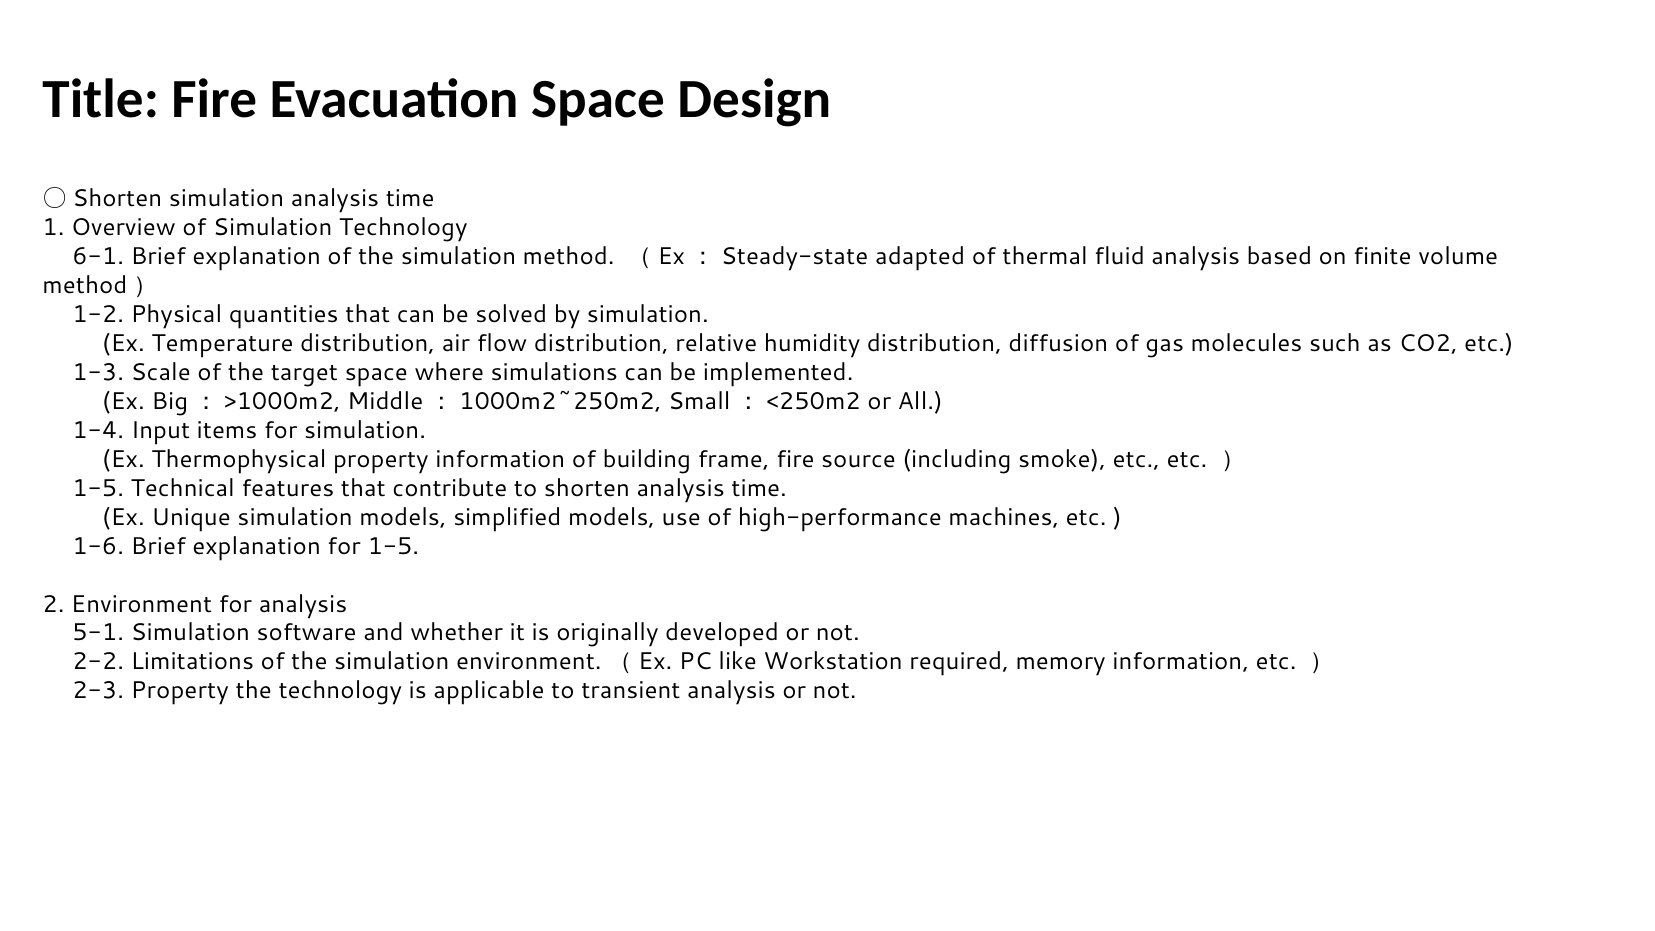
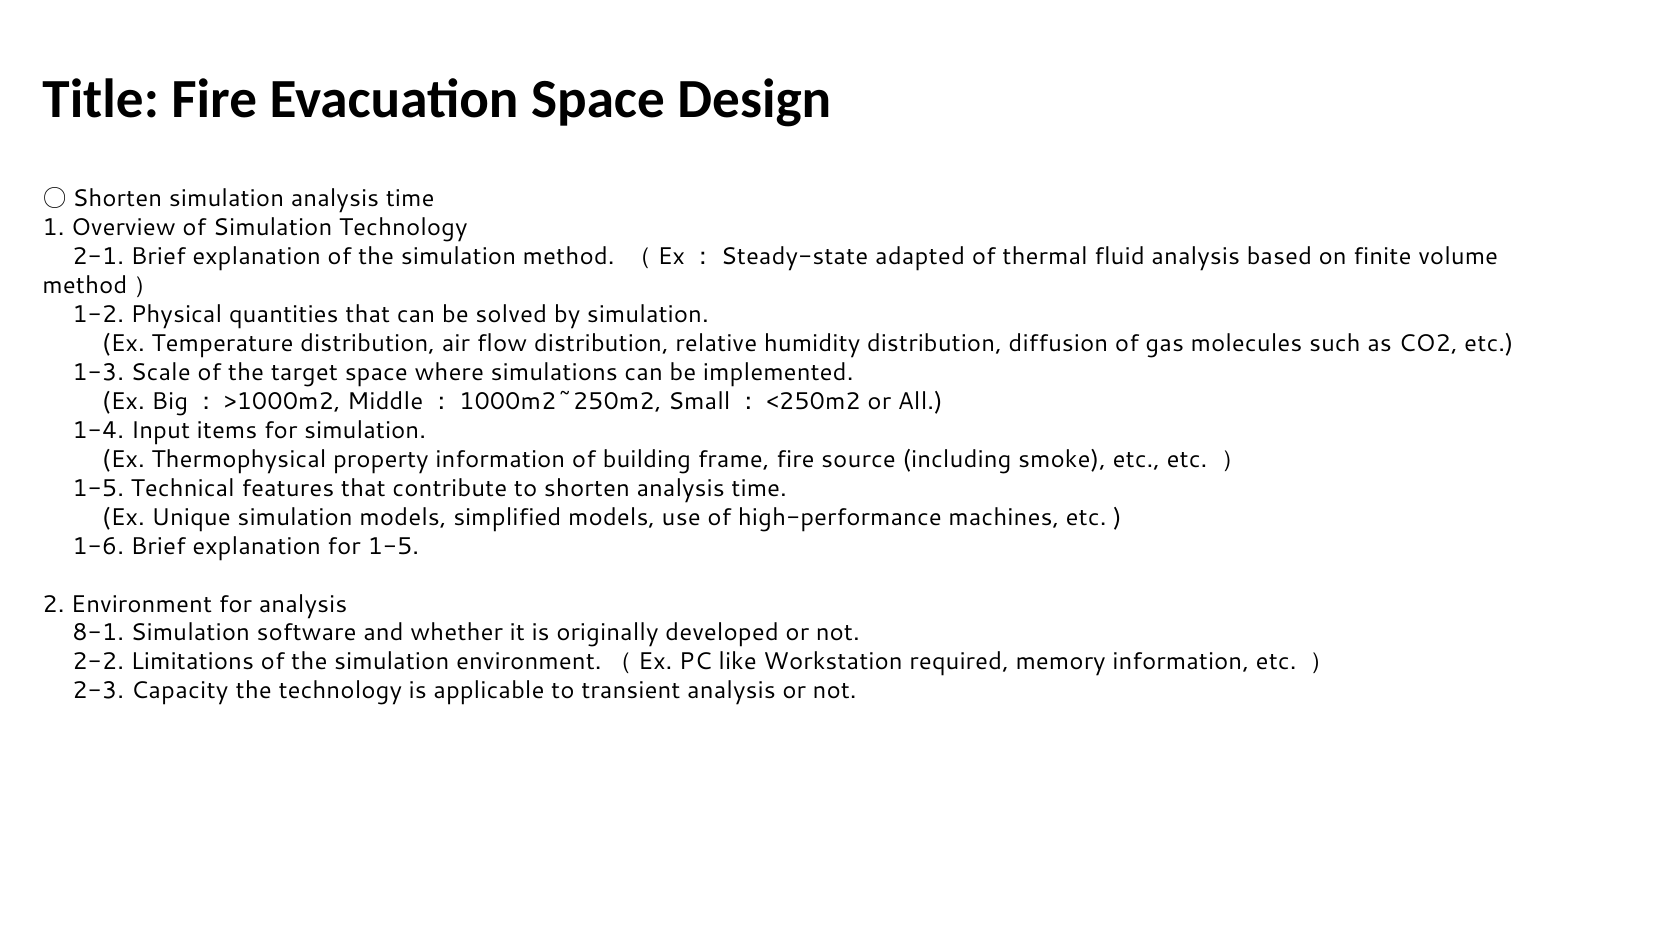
6-1: 6-1 -> 2-1
5-1: 5-1 -> 8-1
2-3 Property: Property -> Capacity
